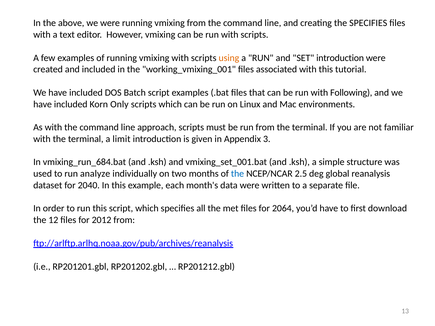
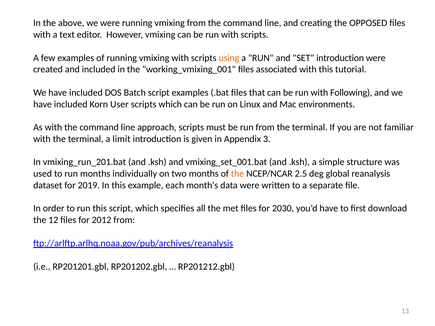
the SPECIFIES: SPECIFIES -> OPPOSED
Only: Only -> User
vmixing_run_684.bat: vmixing_run_684.bat -> vmixing_run_201.bat
run analyze: analyze -> months
the at (238, 174) colour: blue -> orange
2040: 2040 -> 2019
2064: 2064 -> 2030
